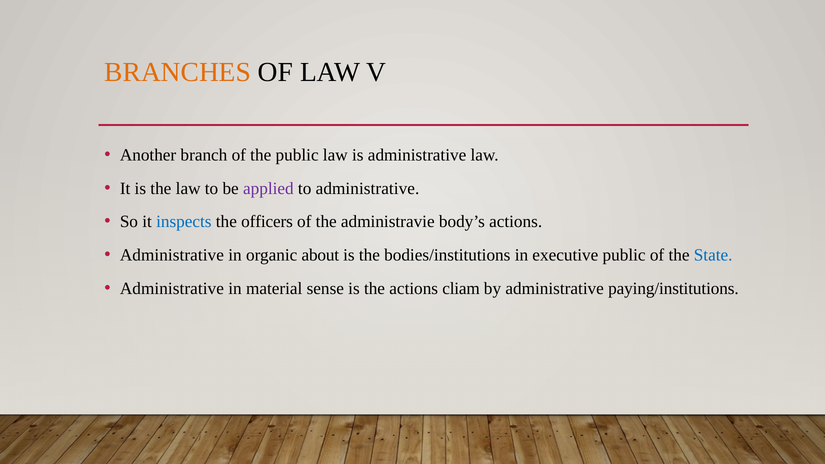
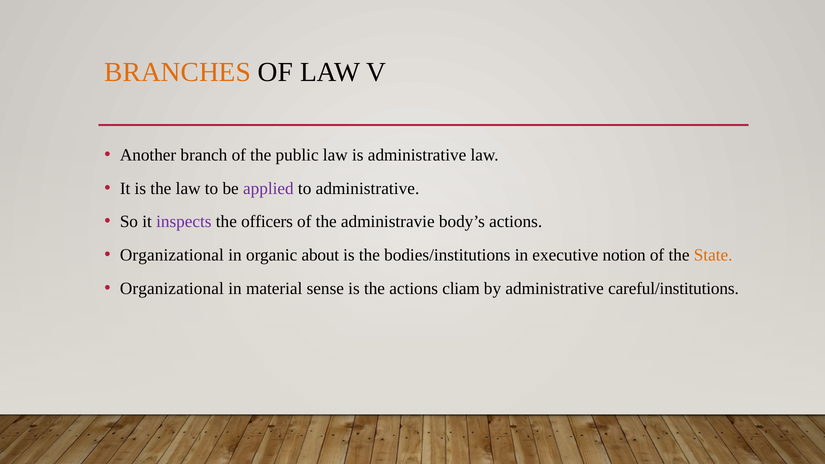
inspects colour: blue -> purple
Administrative at (172, 255): Administrative -> Organizational
executive public: public -> notion
State colour: blue -> orange
Administrative at (172, 289): Administrative -> Organizational
paying/institutions: paying/institutions -> careful/institutions
